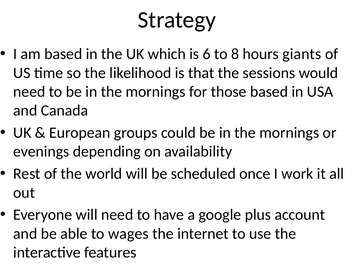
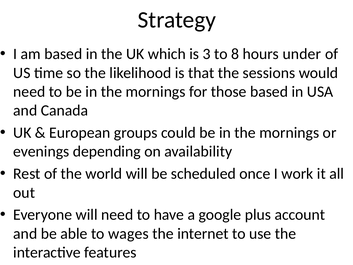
6: 6 -> 3
giants: giants -> under
